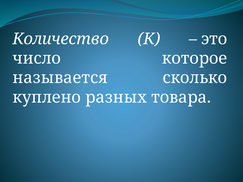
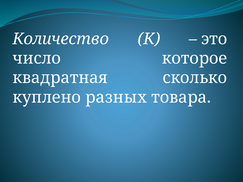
называется: называется -> квадратная
